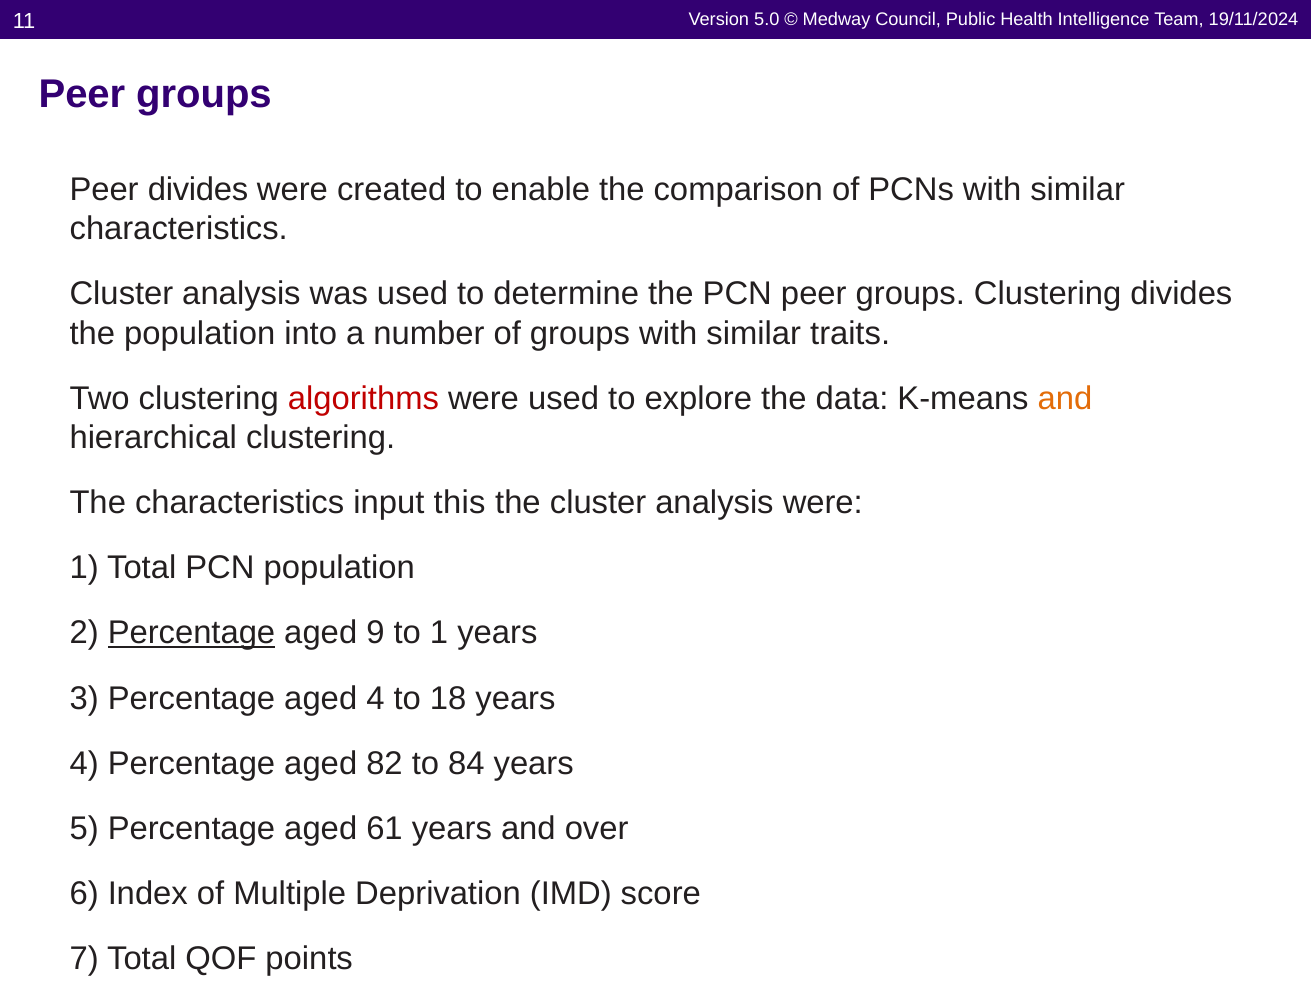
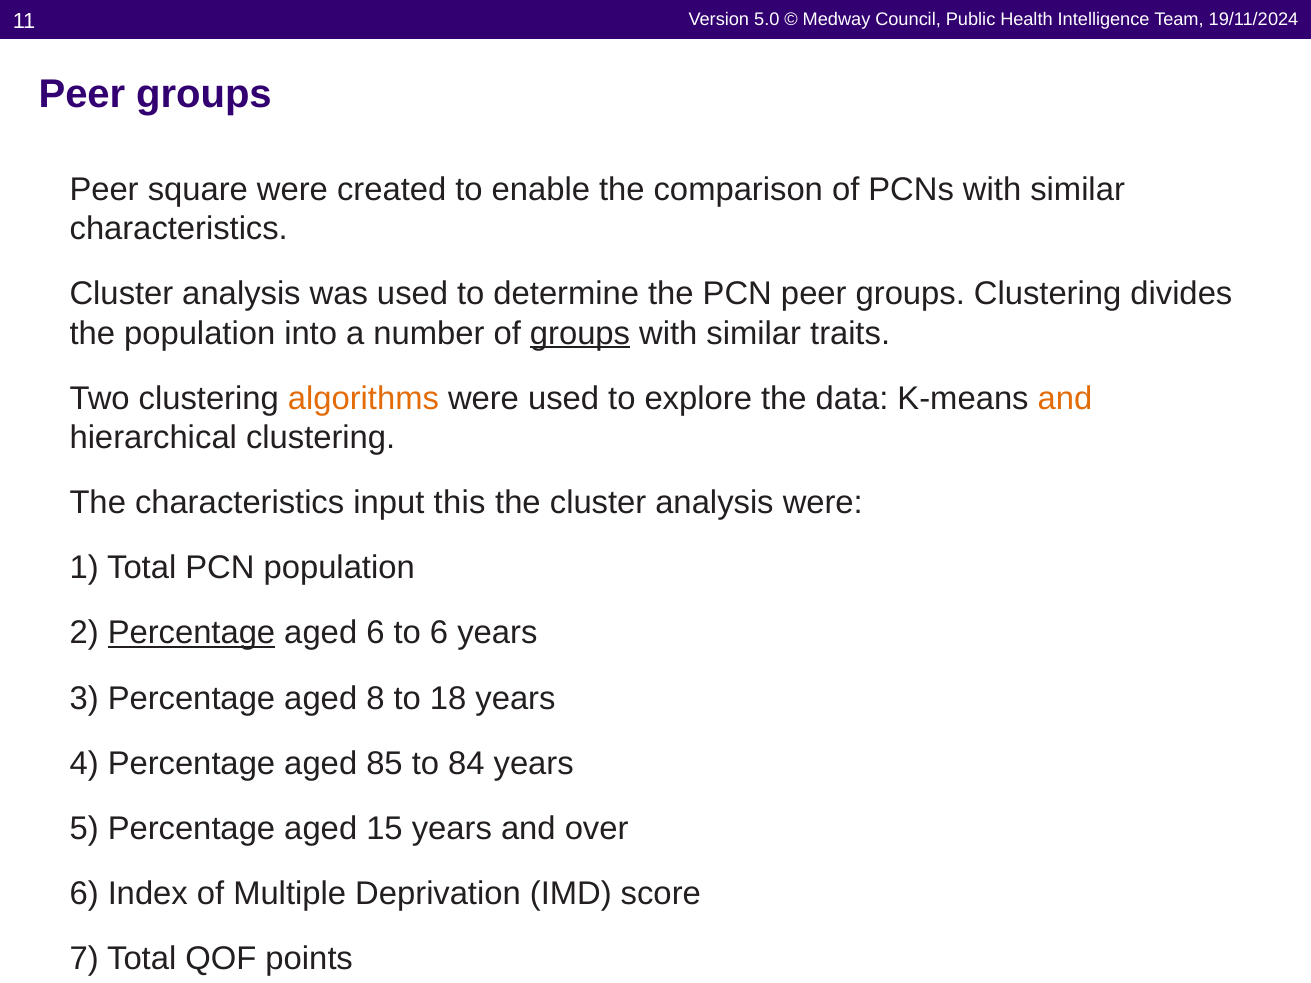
Peer divides: divides -> square
groups at (580, 333) underline: none -> present
algorithms colour: red -> orange
aged 9: 9 -> 6
to 1: 1 -> 6
aged 4: 4 -> 8
82: 82 -> 85
61: 61 -> 15
